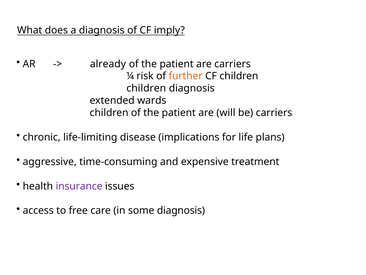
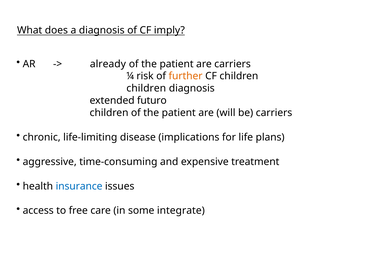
wards: wards -> futuro
insurance colour: purple -> blue
some diagnosis: diagnosis -> integrate
